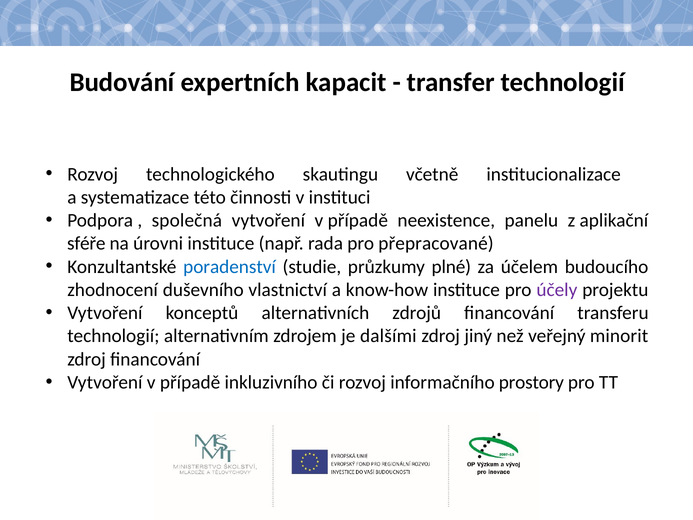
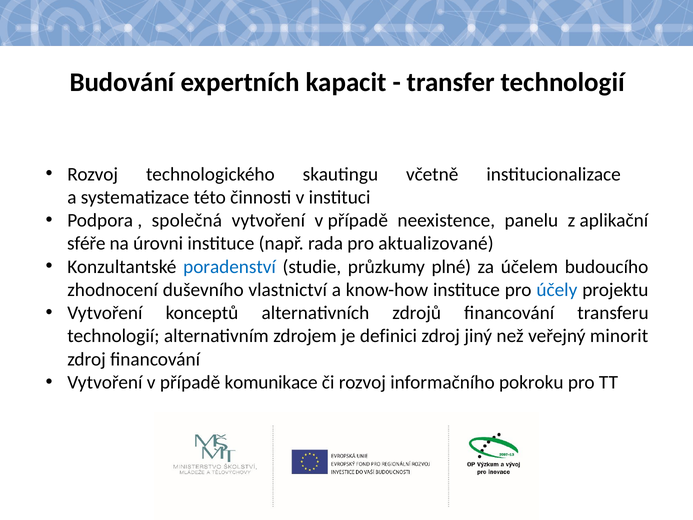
přepracované: přepracované -> aktualizované
účely colour: purple -> blue
dalšími: dalšími -> definici
inkluzivního: inkluzivního -> komunikace
prostory: prostory -> pokroku
